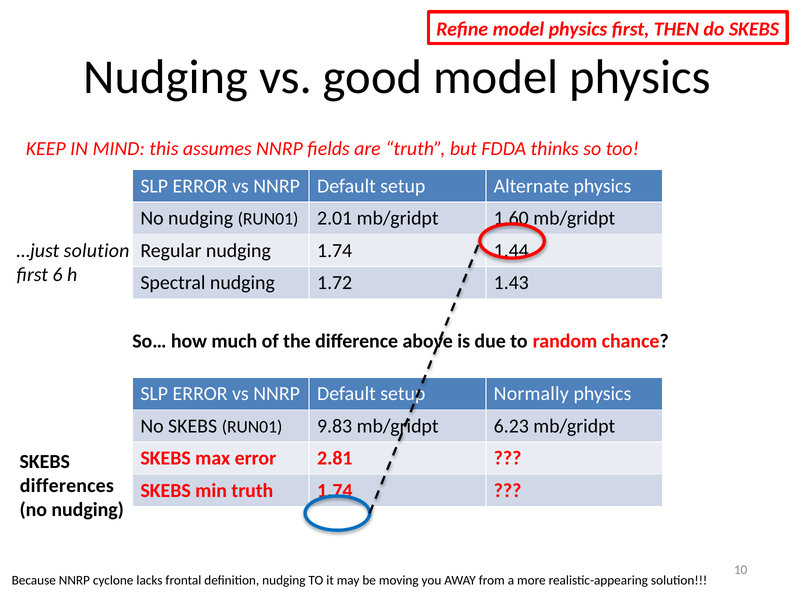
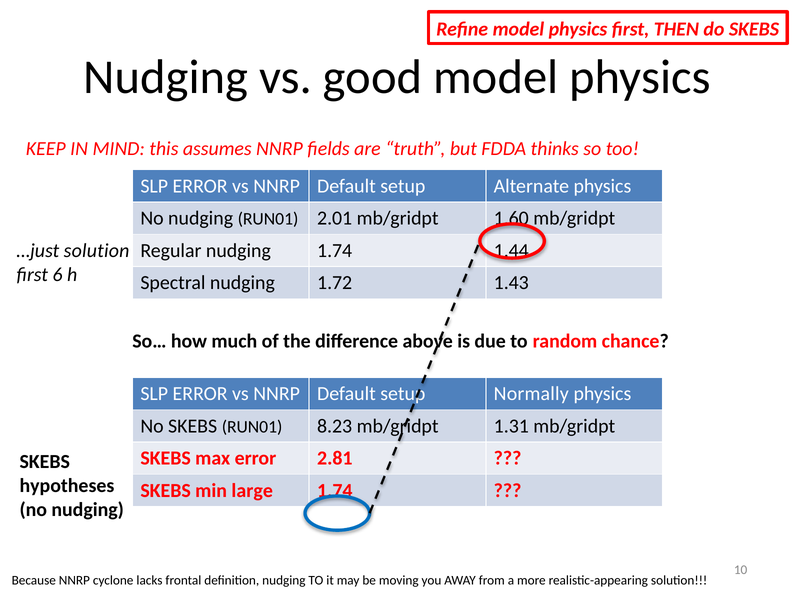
9.83: 9.83 -> 8.23
6.23: 6.23 -> 1.31
differences: differences -> hypotheses
min truth: truth -> large
